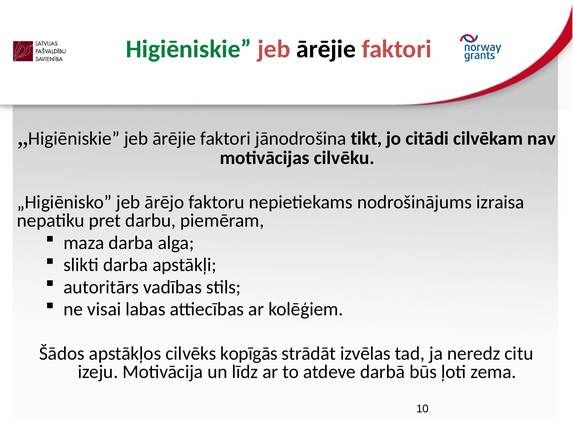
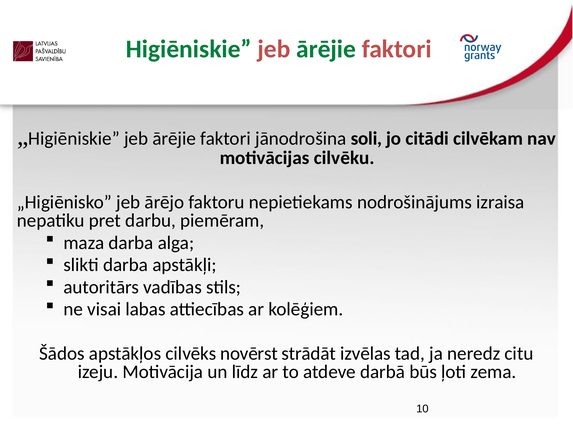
ārējie at (326, 49) colour: black -> green
tikt: tikt -> soli
kopīgās: kopīgās -> novērst
